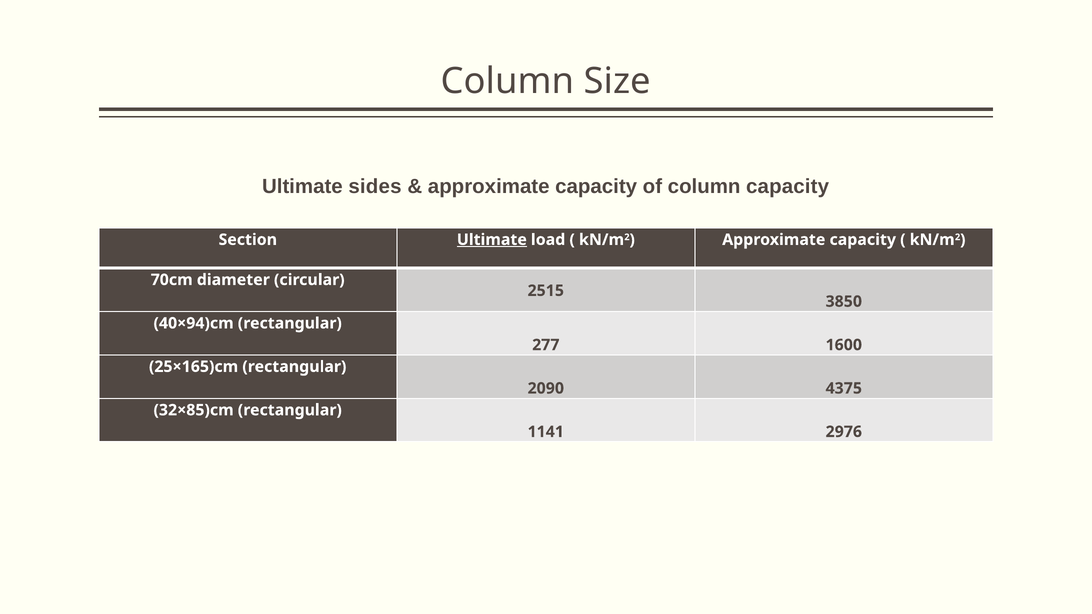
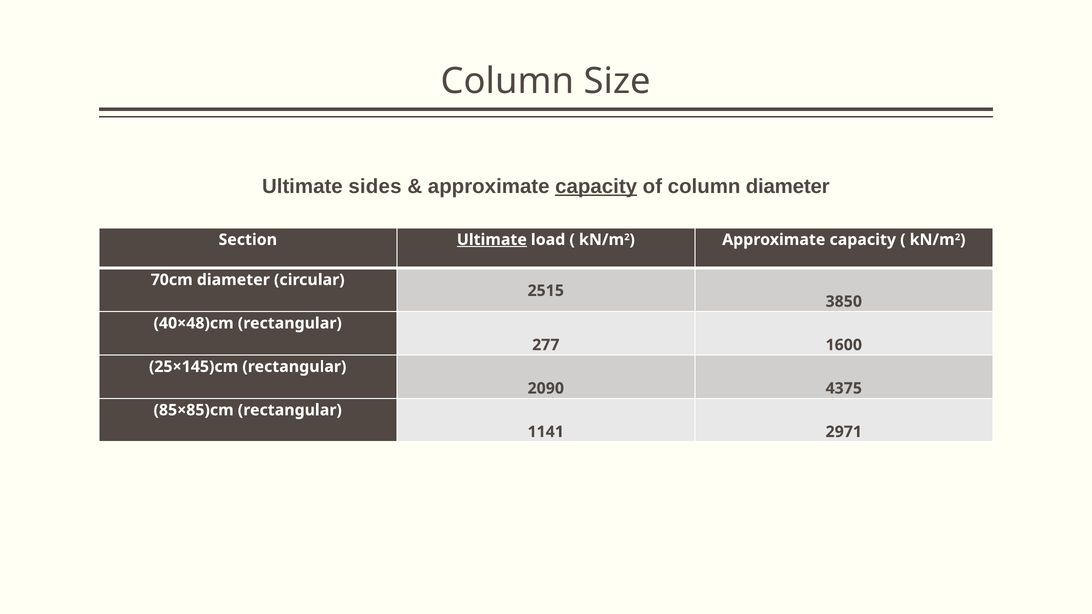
capacity at (596, 187) underline: none -> present
column capacity: capacity -> diameter
40×94)cm: 40×94)cm -> 40×48)cm
25×165)cm: 25×165)cm -> 25×145)cm
32×85)cm: 32×85)cm -> 85×85)cm
2976: 2976 -> 2971
